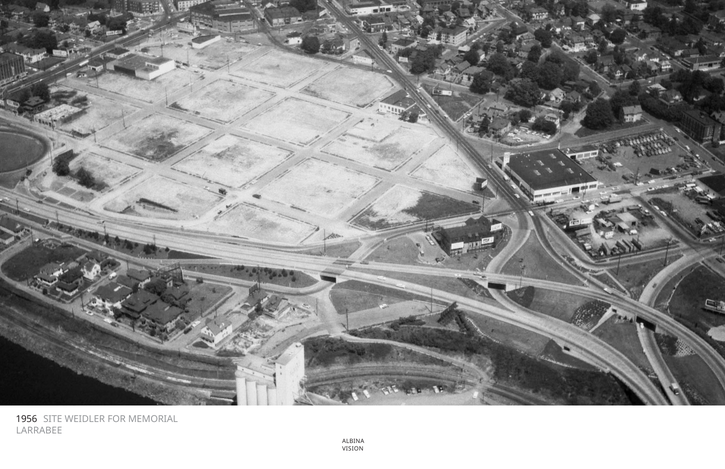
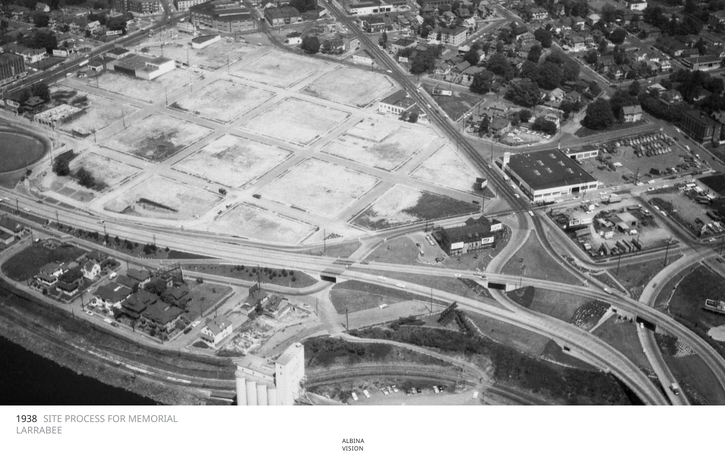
1956: 1956 -> 1938
WEIDLER: WEIDLER -> PROCESS
